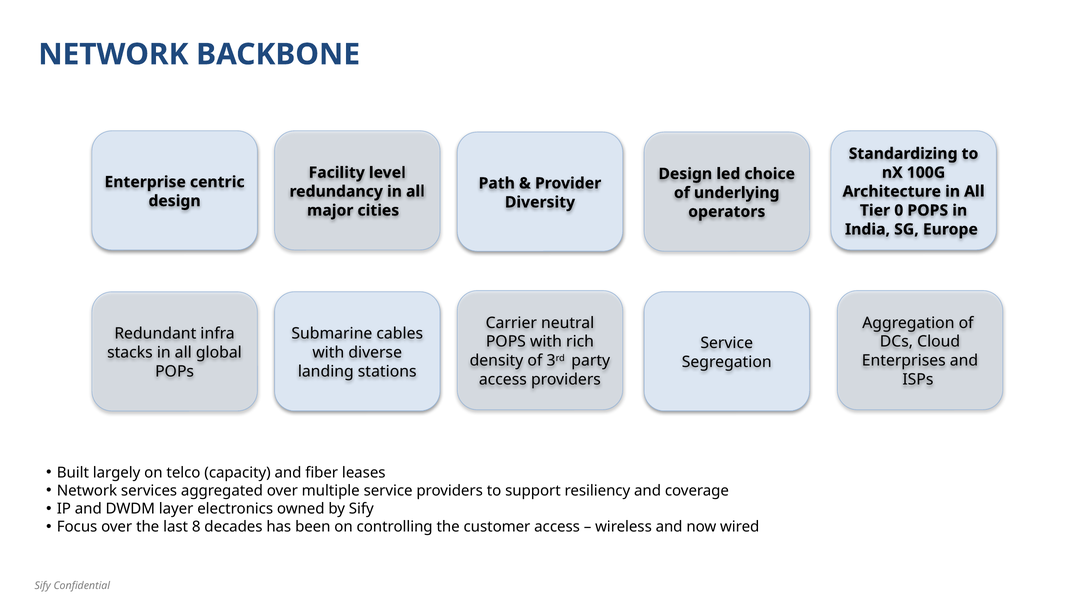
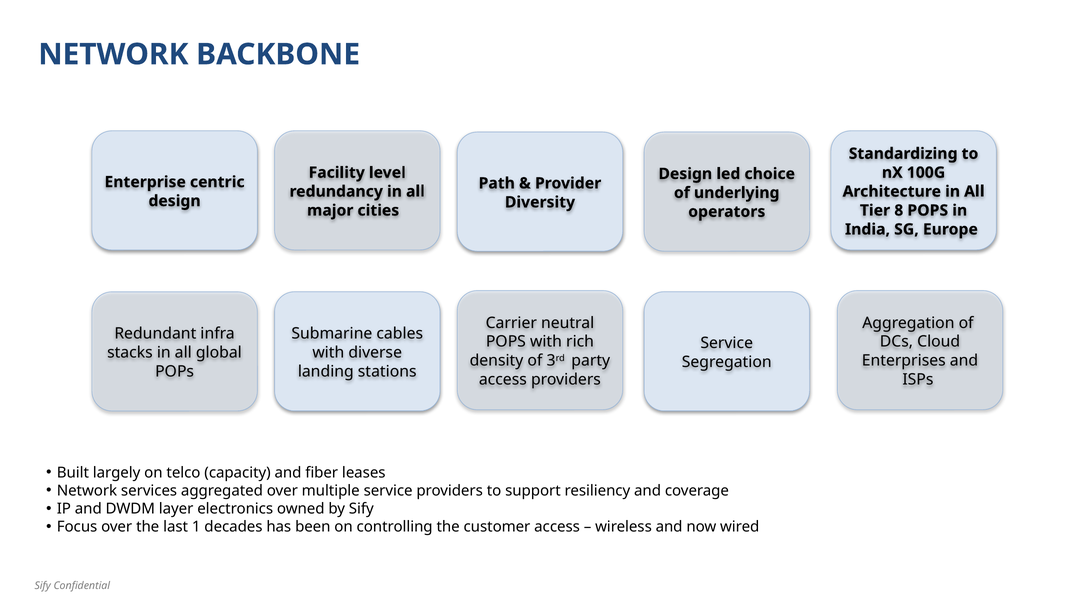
0: 0 -> 8
8: 8 -> 1
